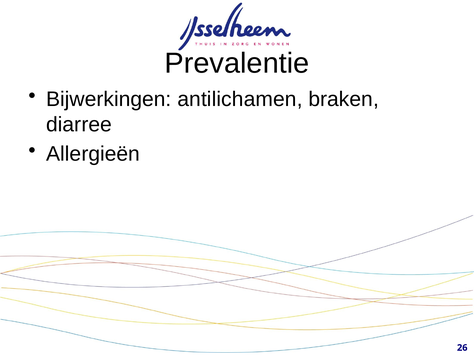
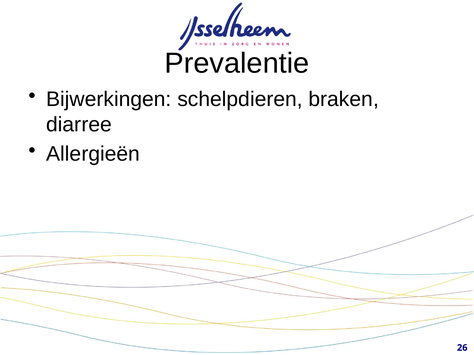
antilichamen: antilichamen -> schelpdieren
